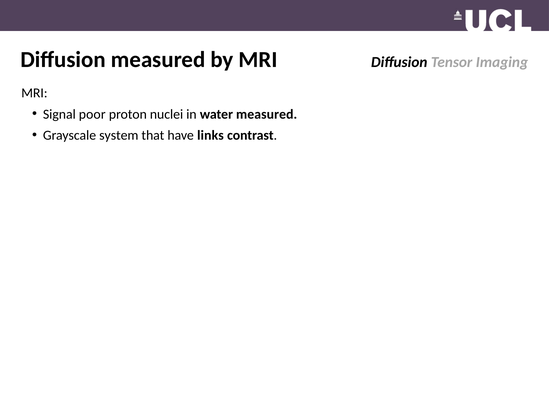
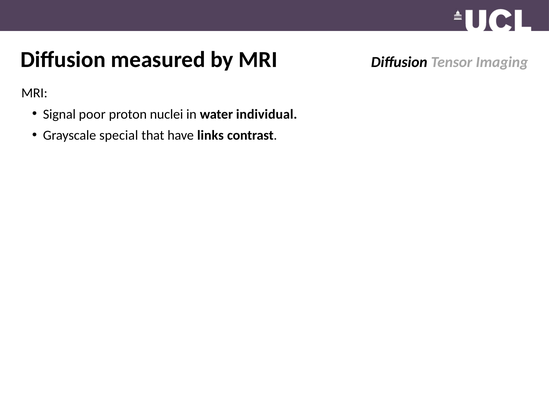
water measured: measured -> individual
system: system -> special
